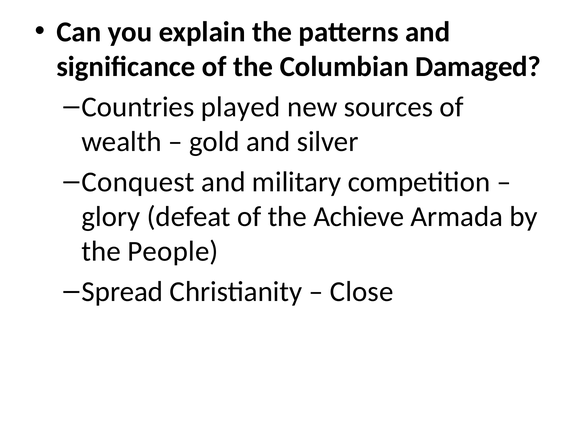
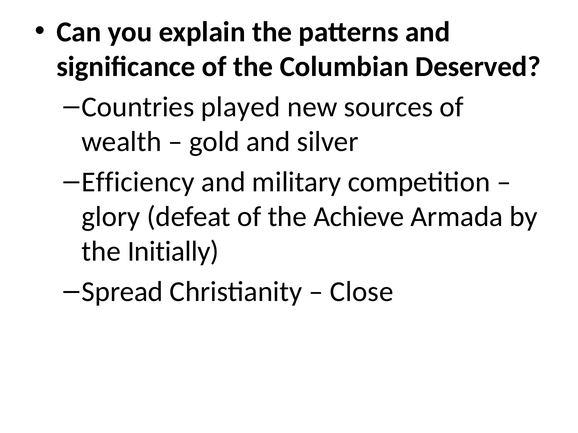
Damaged: Damaged -> Deserved
Conquest: Conquest -> Efficiency
People: People -> Initially
